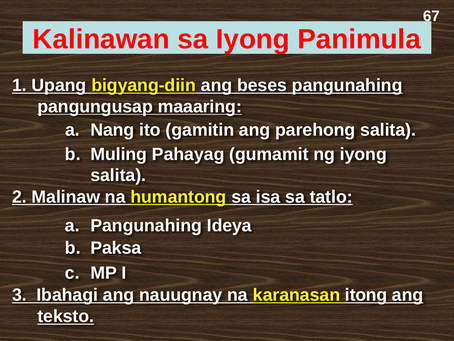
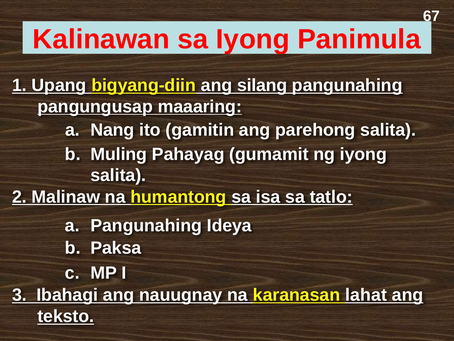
beses: beses -> silang
itong: itong -> lahat
